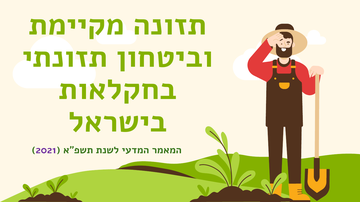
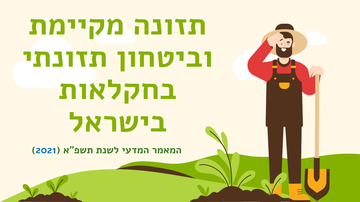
2021 colour: purple -> blue
